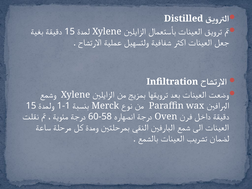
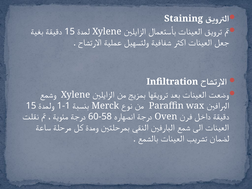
Distilled: Distilled -> Staining
